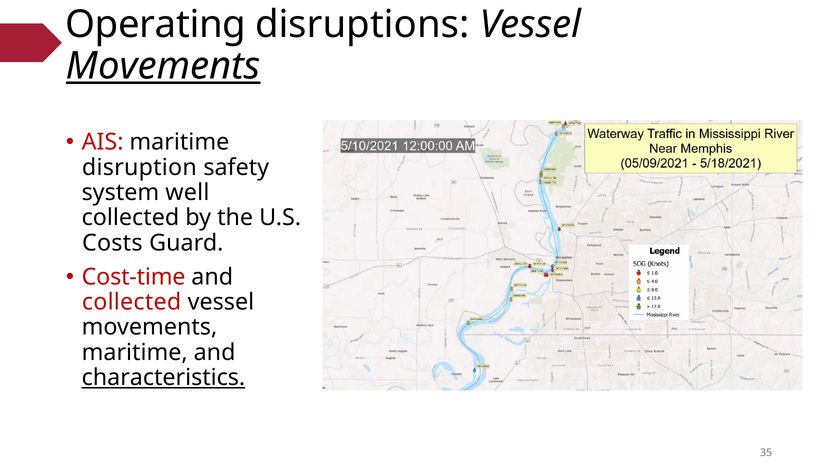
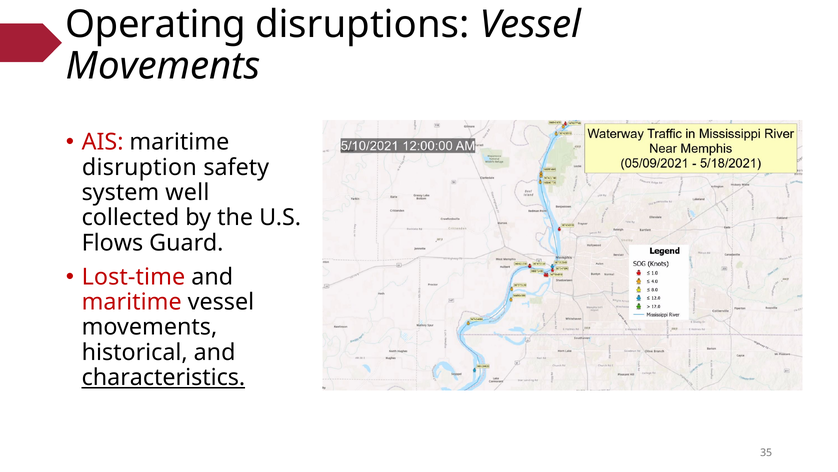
Movements at (163, 66) underline: present -> none
Costs: Costs -> Flows
Cost-time: Cost-time -> Lost-time
collected at (132, 302): collected -> maritime
maritime at (135, 352): maritime -> historical
